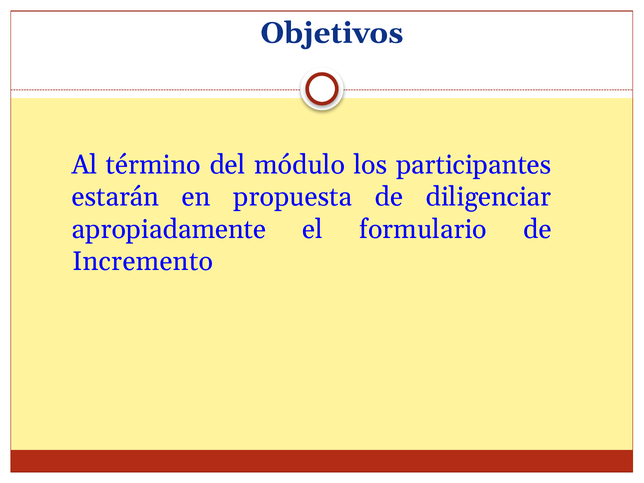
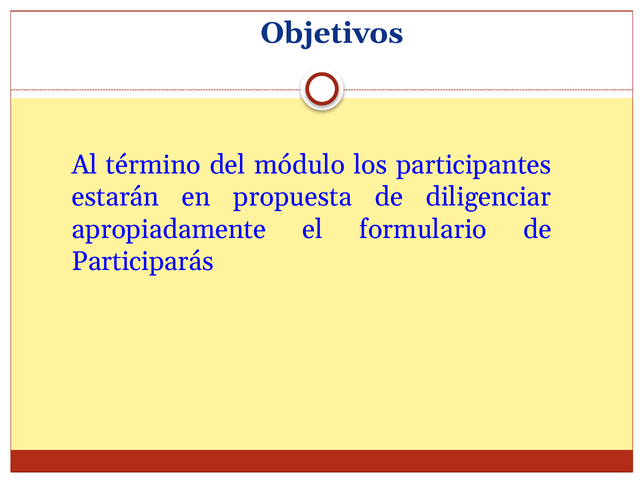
Incremento: Incremento -> Participarás
